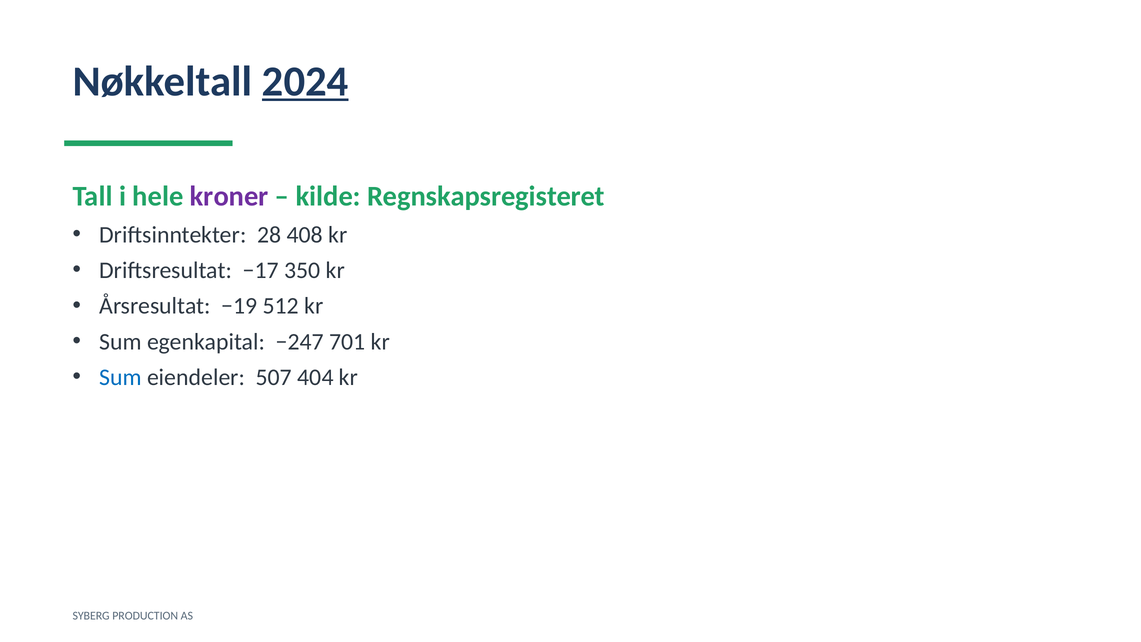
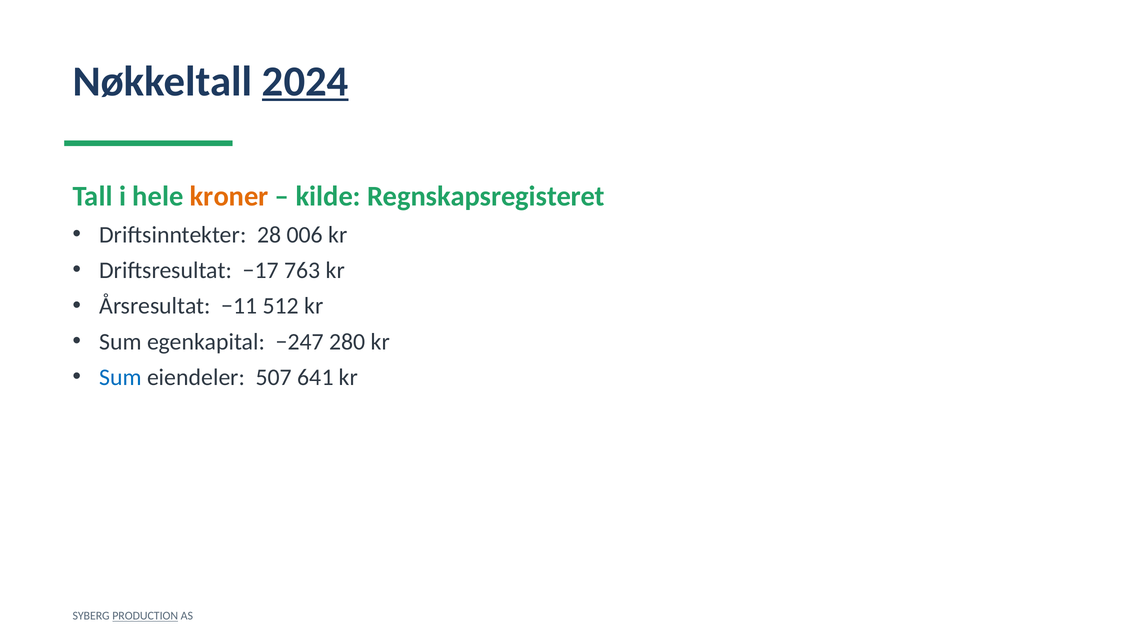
kroner colour: purple -> orange
408: 408 -> 006
350: 350 -> 763
−19: −19 -> −11
701: 701 -> 280
404: 404 -> 641
PRODUCTION underline: none -> present
